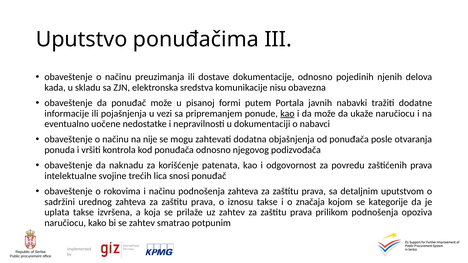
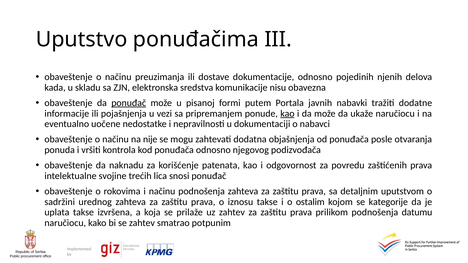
ponuđač at (129, 103) underline: none -> present
značaja: značaja -> ostalim
opoziva: opoziva -> datumu
